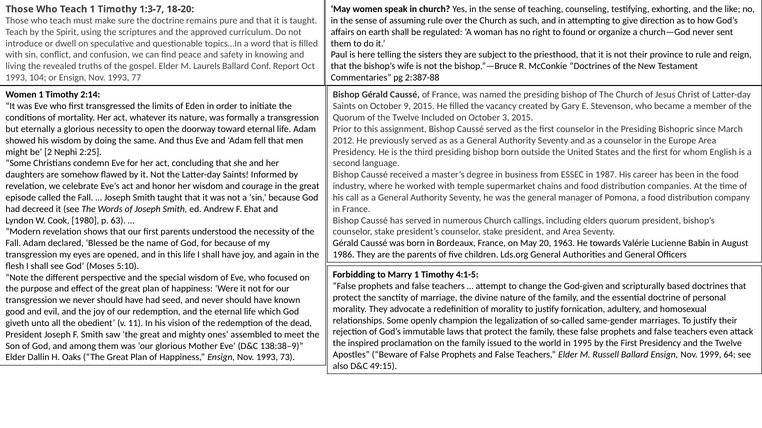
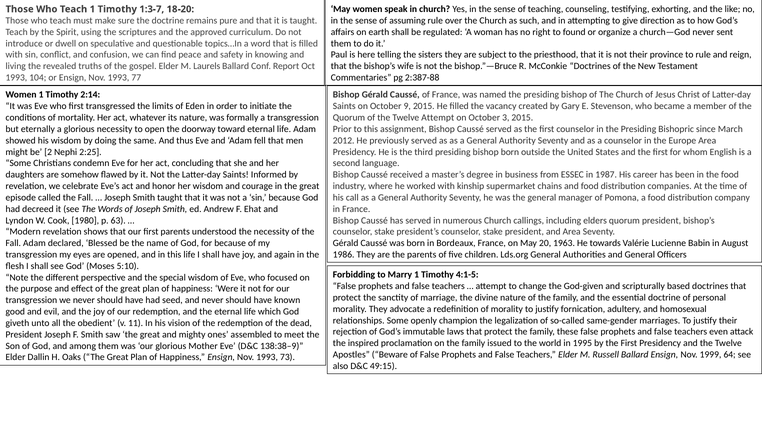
Twelve Included: Included -> Attempt
temple: temple -> kinship
